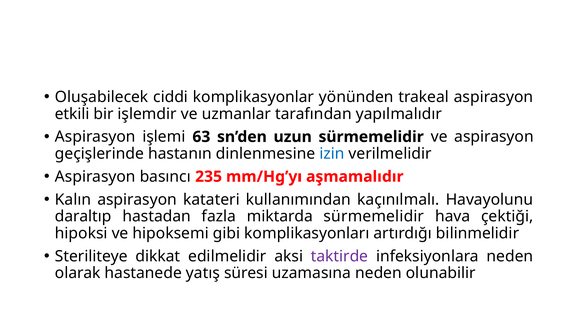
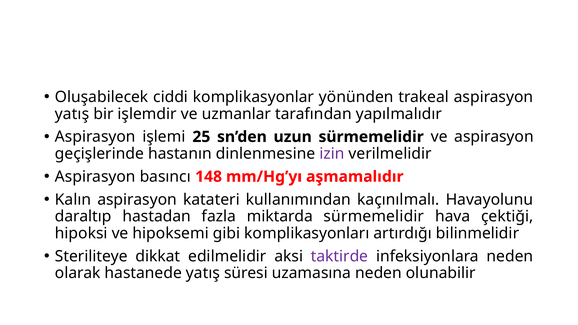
etkili at (72, 114): etkili -> yatış
63: 63 -> 25
izin colour: blue -> purple
235: 235 -> 148
